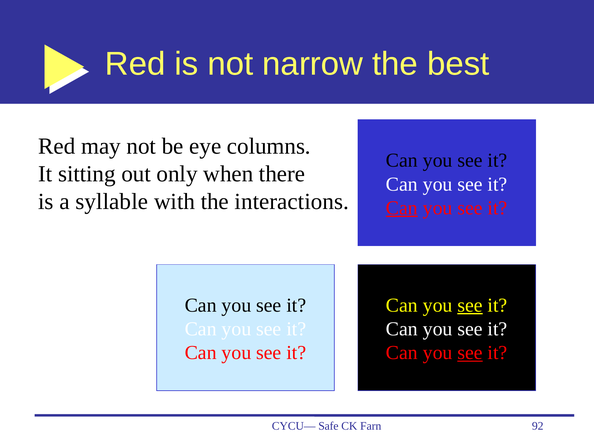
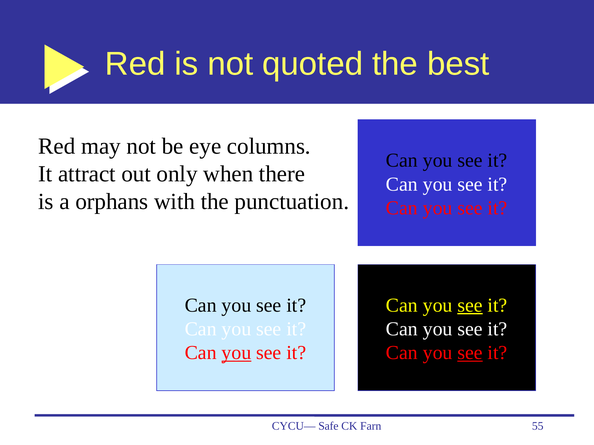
narrow: narrow -> quoted
sitting: sitting -> attract
syllable: syllable -> orphans
interactions: interactions -> punctuation
Can at (402, 208) underline: present -> none
you at (236, 353) underline: none -> present
92: 92 -> 55
